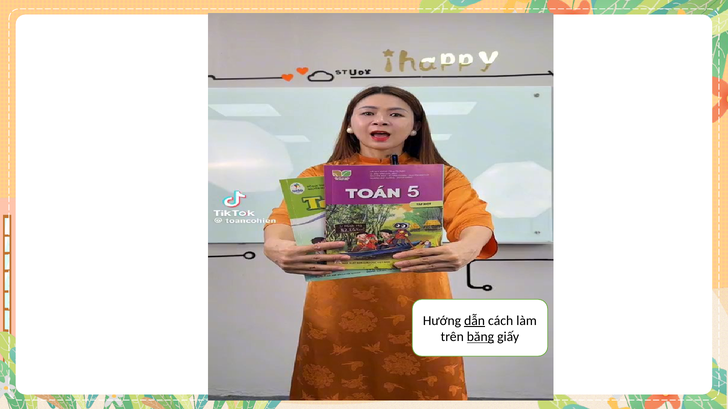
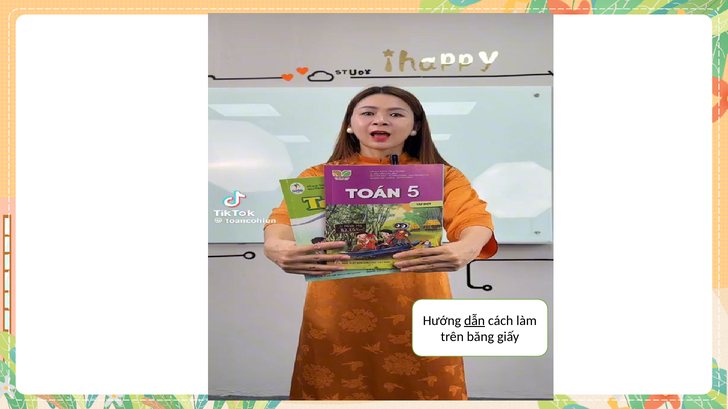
băng underline: present -> none
